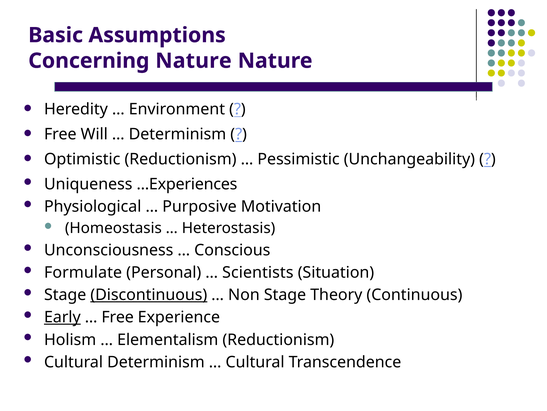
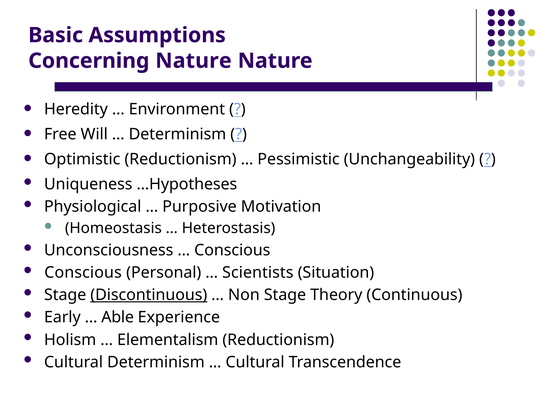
…Experiences: …Experiences -> …Hypotheses
Formulate at (83, 272): Formulate -> Conscious
Early underline: present -> none
Free at (118, 317): Free -> Able
